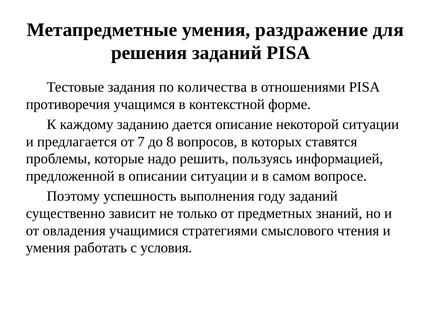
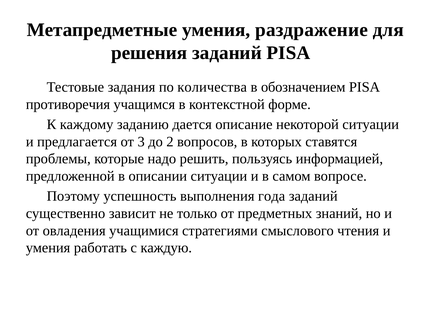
отношениями: отношениями -> обозначением
7: 7 -> 3
8: 8 -> 2
году: году -> года
условия: условия -> каждую
